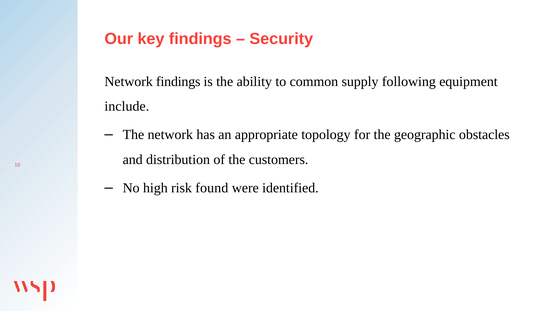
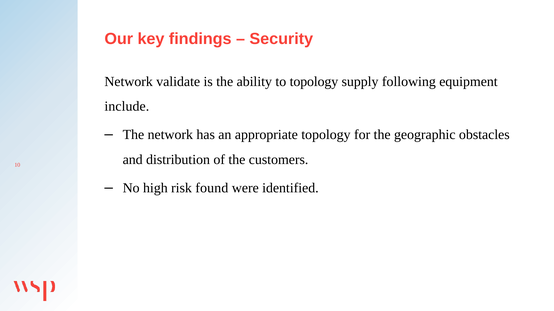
Network findings: findings -> validate
to common: common -> topology
